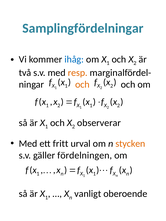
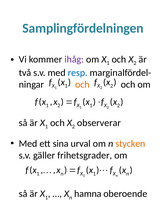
Samplingfördelningar: Samplingfördelningar -> Samplingfördelningen
ihåg colour: blue -> purple
resp colour: orange -> blue
fritt: fritt -> sina
fördelningen: fördelningen -> frihetsgrader
vanligt: vanligt -> hamna
